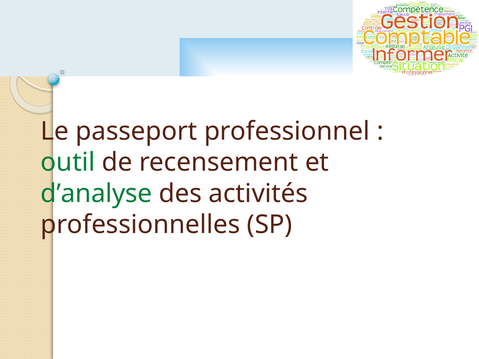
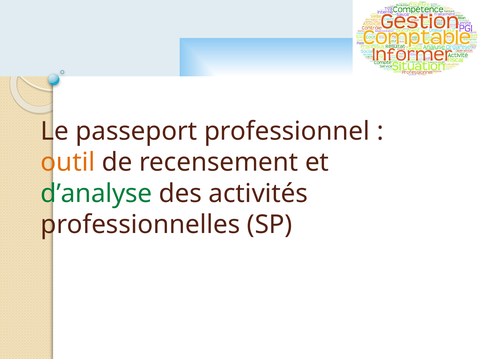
outil colour: green -> orange
